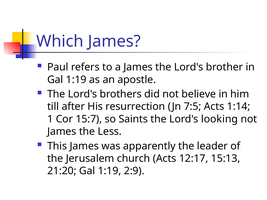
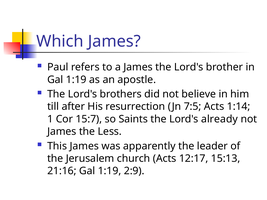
looking: looking -> already
21:20: 21:20 -> 21:16
